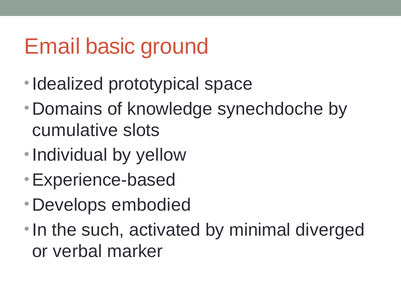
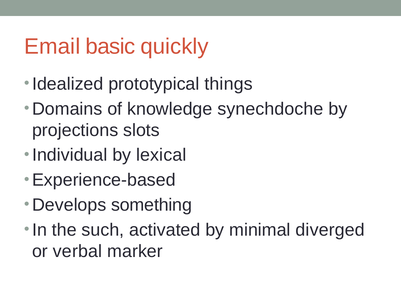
ground: ground -> quickly
space: space -> things
cumulative: cumulative -> projections
yellow: yellow -> lexical
embodied: embodied -> something
